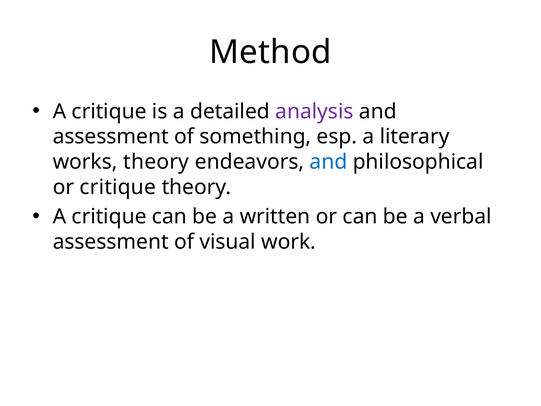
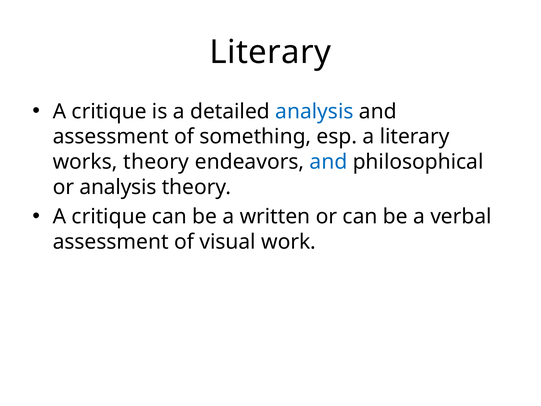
Method at (270, 52): Method -> Literary
analysis at (314, 111) colour: purple -> blue
or critique: critique -> analysis
